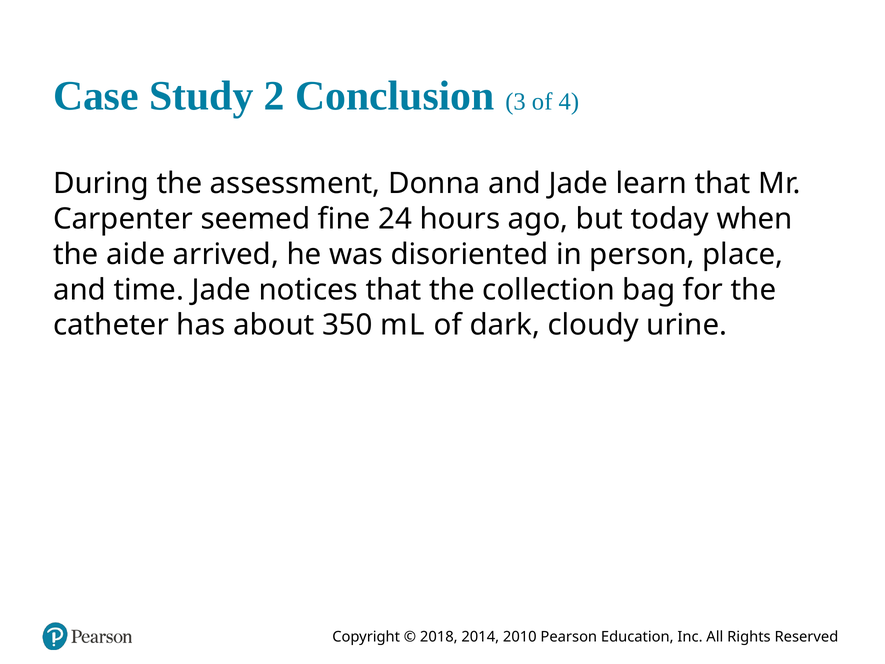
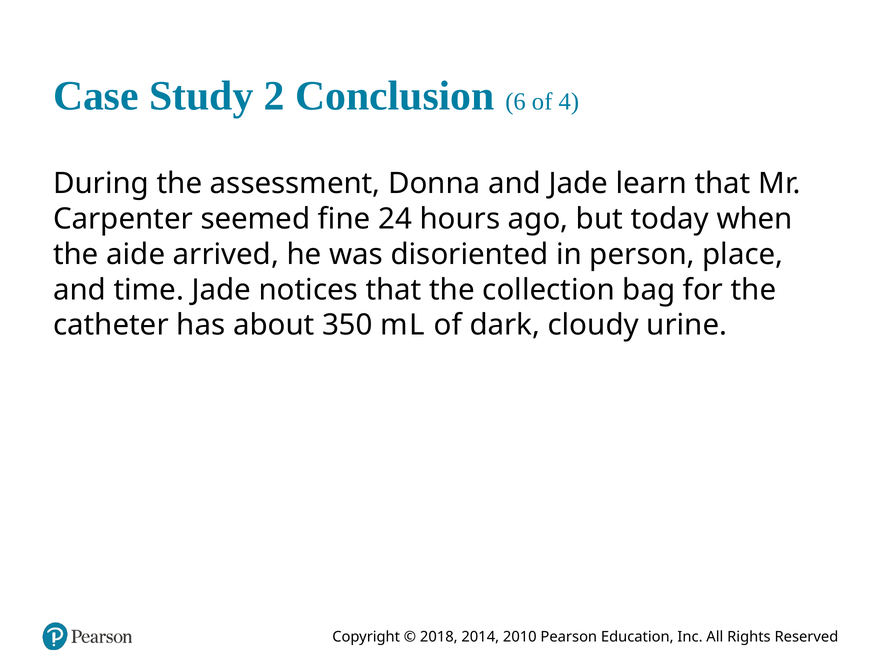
3: 3 -> 6
